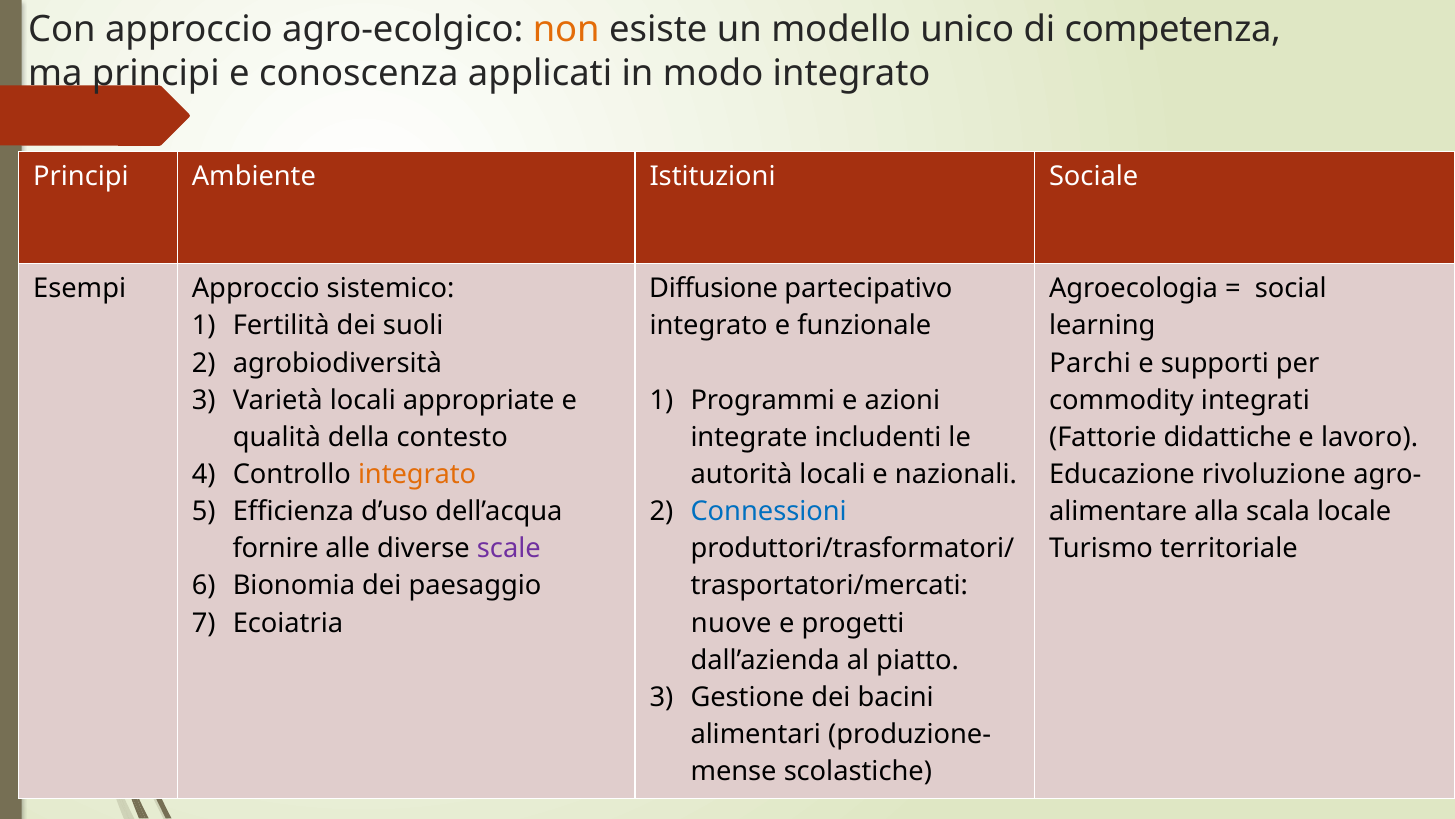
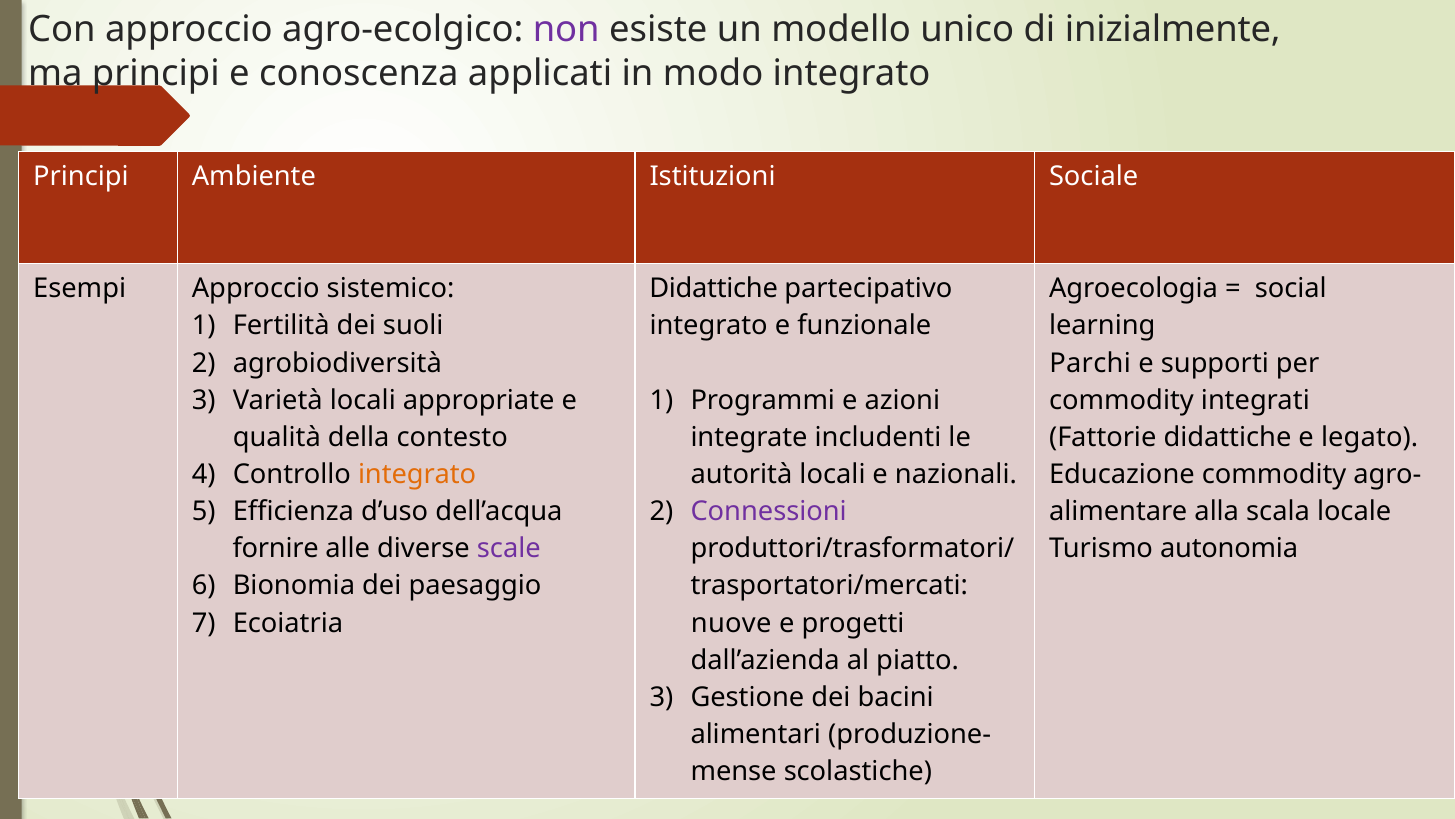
non colour: orange -> purple
competenza: competenza -> inizialmente
Diffusione at (714, 289): Diffusione -> Didattiche
lavoro: lavoro -> legato
Educazione rivoluzione: rivoluzione -> commodity
Connessioni colour: blue -> purple
territoriale: territoriale -> autonomia
